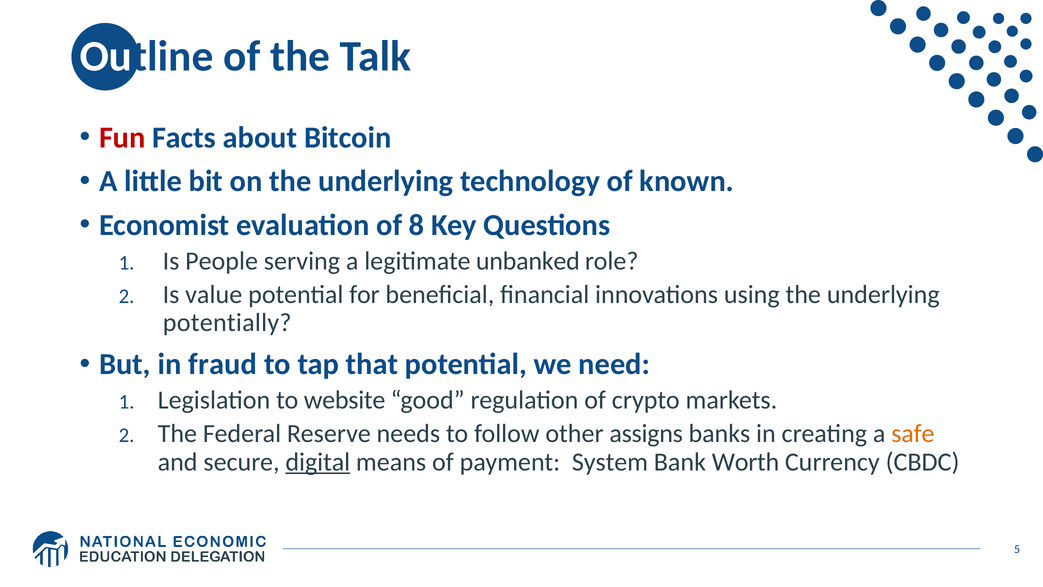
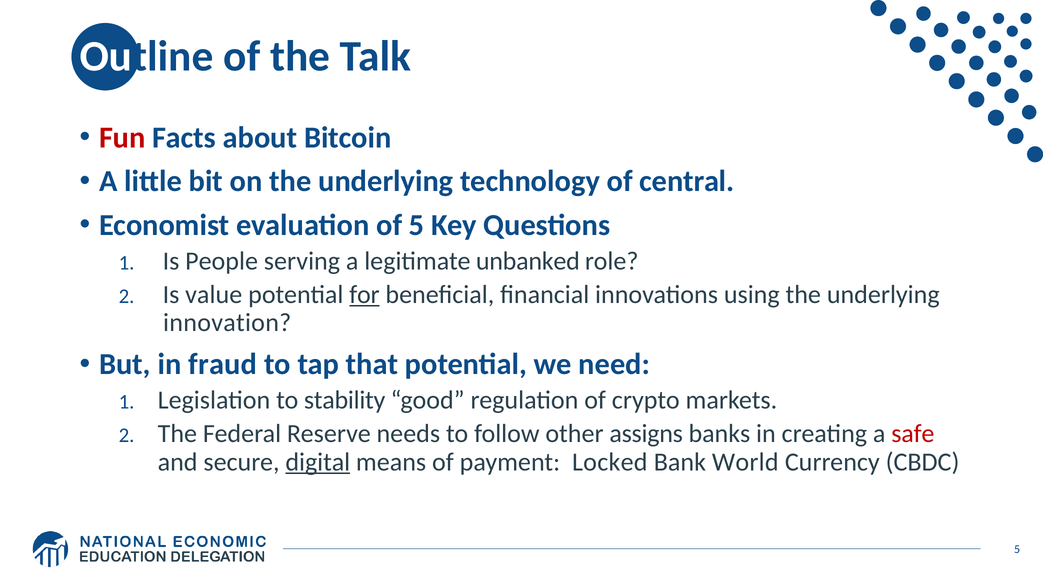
known: known -> central
of 8: 8 -> 5
for underline: none -> present
potentially: potentially -> innovation
website: website -> stability
safe colour: orange -> red
System: System -> Locked
Worth: Worth -> World
